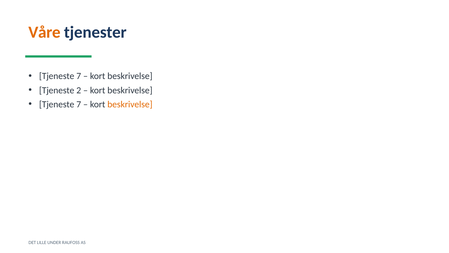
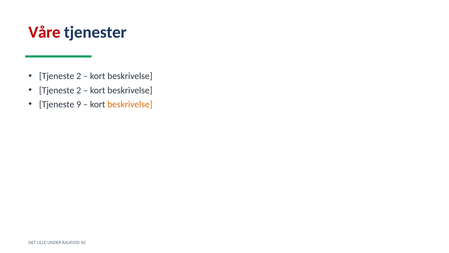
Våre colour: orange -> red
7 at (79, 76): 7 -> 2
7 at (79, 104): 7 -> 9
